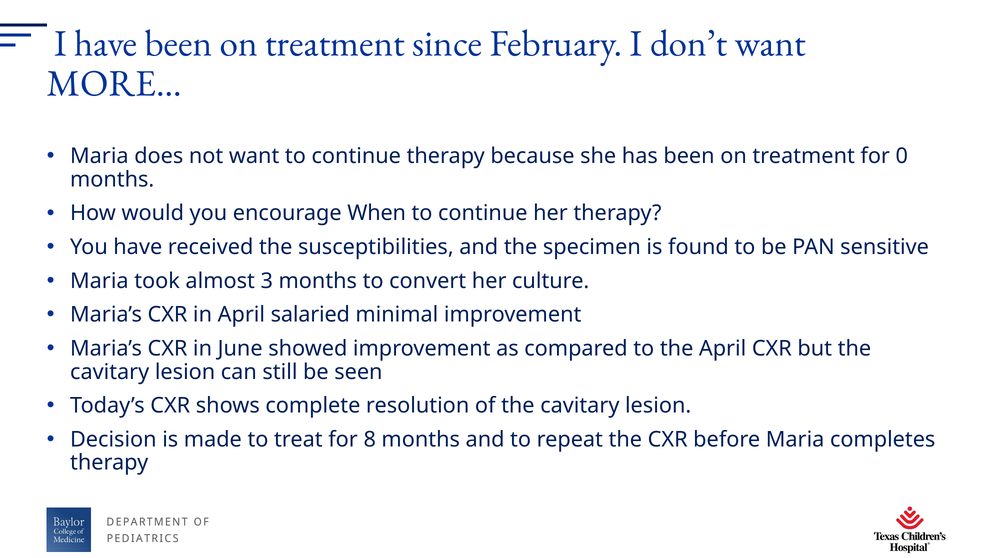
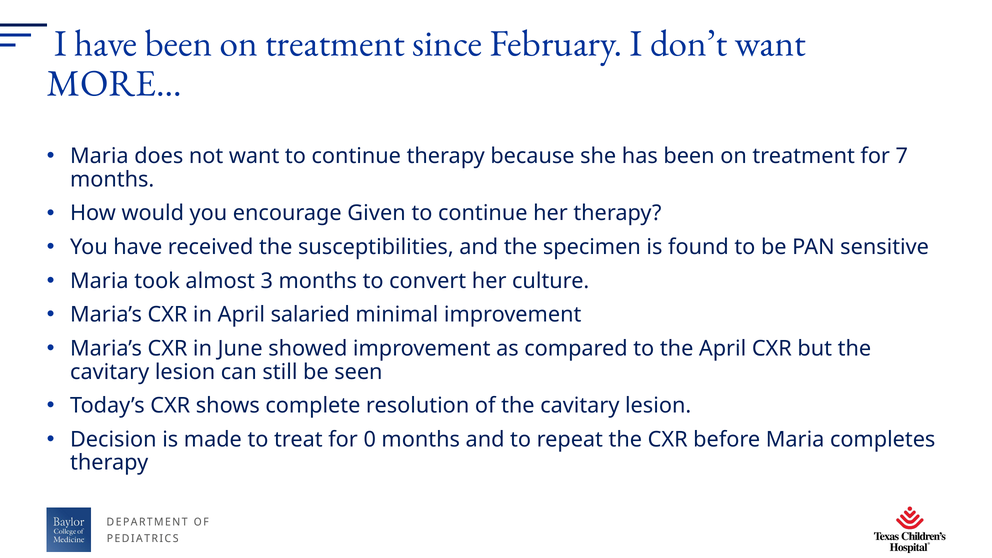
0: 0 -> 7
When: When -> Given
8: 8 -> 0
